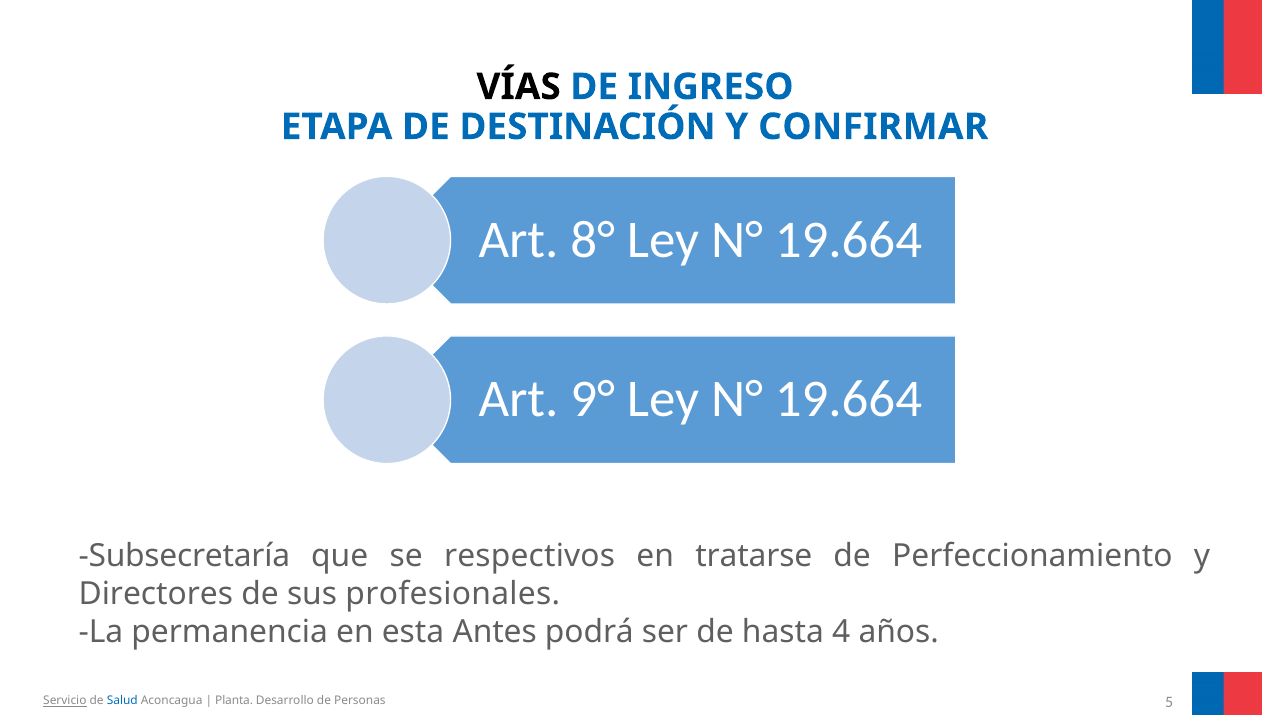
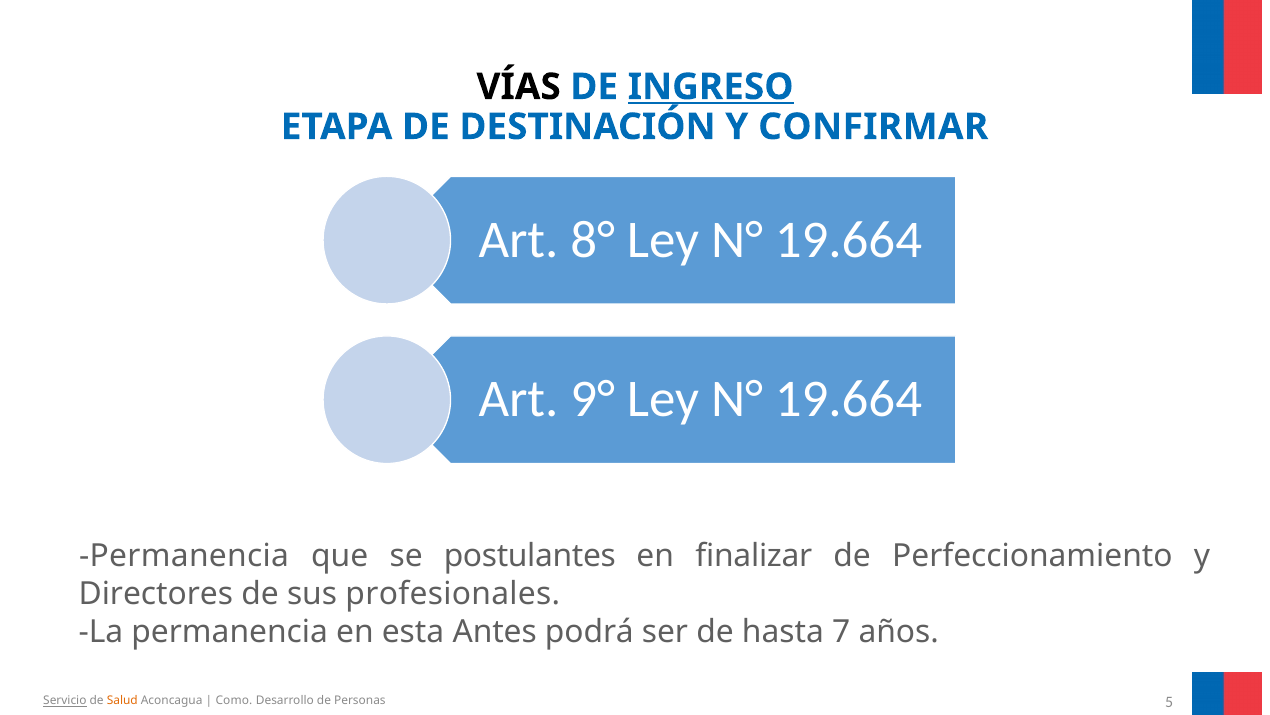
INGRESO underline: none -> present
Subsecretaría at (184, 555): Subsecretaría -> Permanencia
respectivos: respectivos -> postulantes
tratarse: tratarse -> finalizar
4: 4 -> 7
Salud colour: blue -> orange
Planta: Planta -> Como
